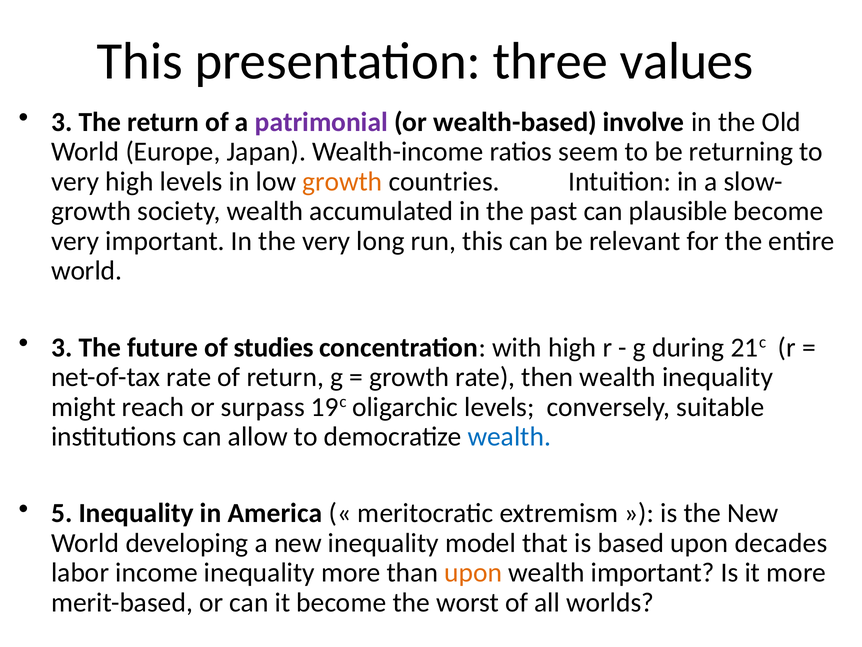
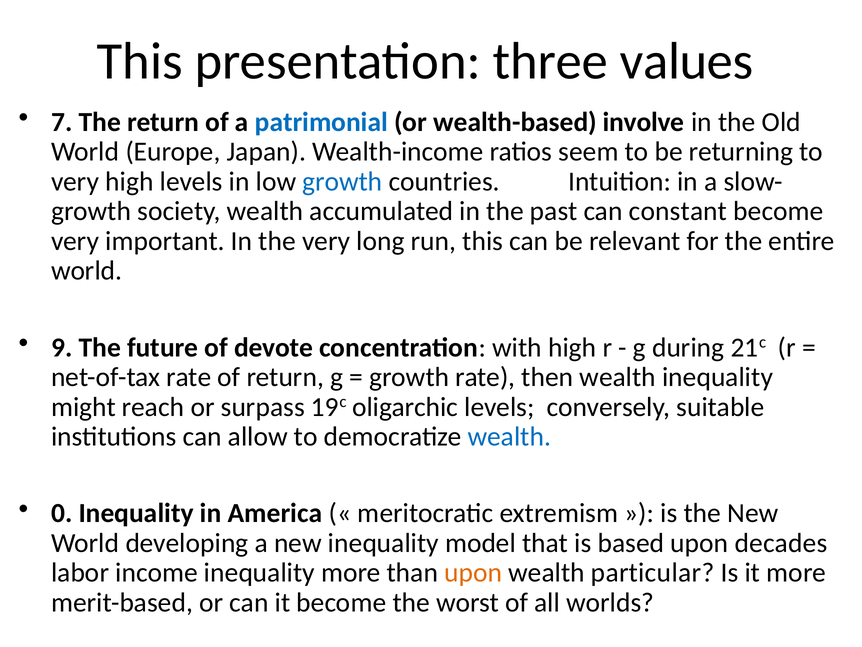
3 at (62, 122): 3 -> 7
patrimonial colour: purple -> blue
growth at (342, 181) colour: orange -> blue
plausible: plausible -> constant
3 at (62, 347): 3 -> 9
studies: studies -> devote
5: 5 -> 0
wealth important: important -> particular
